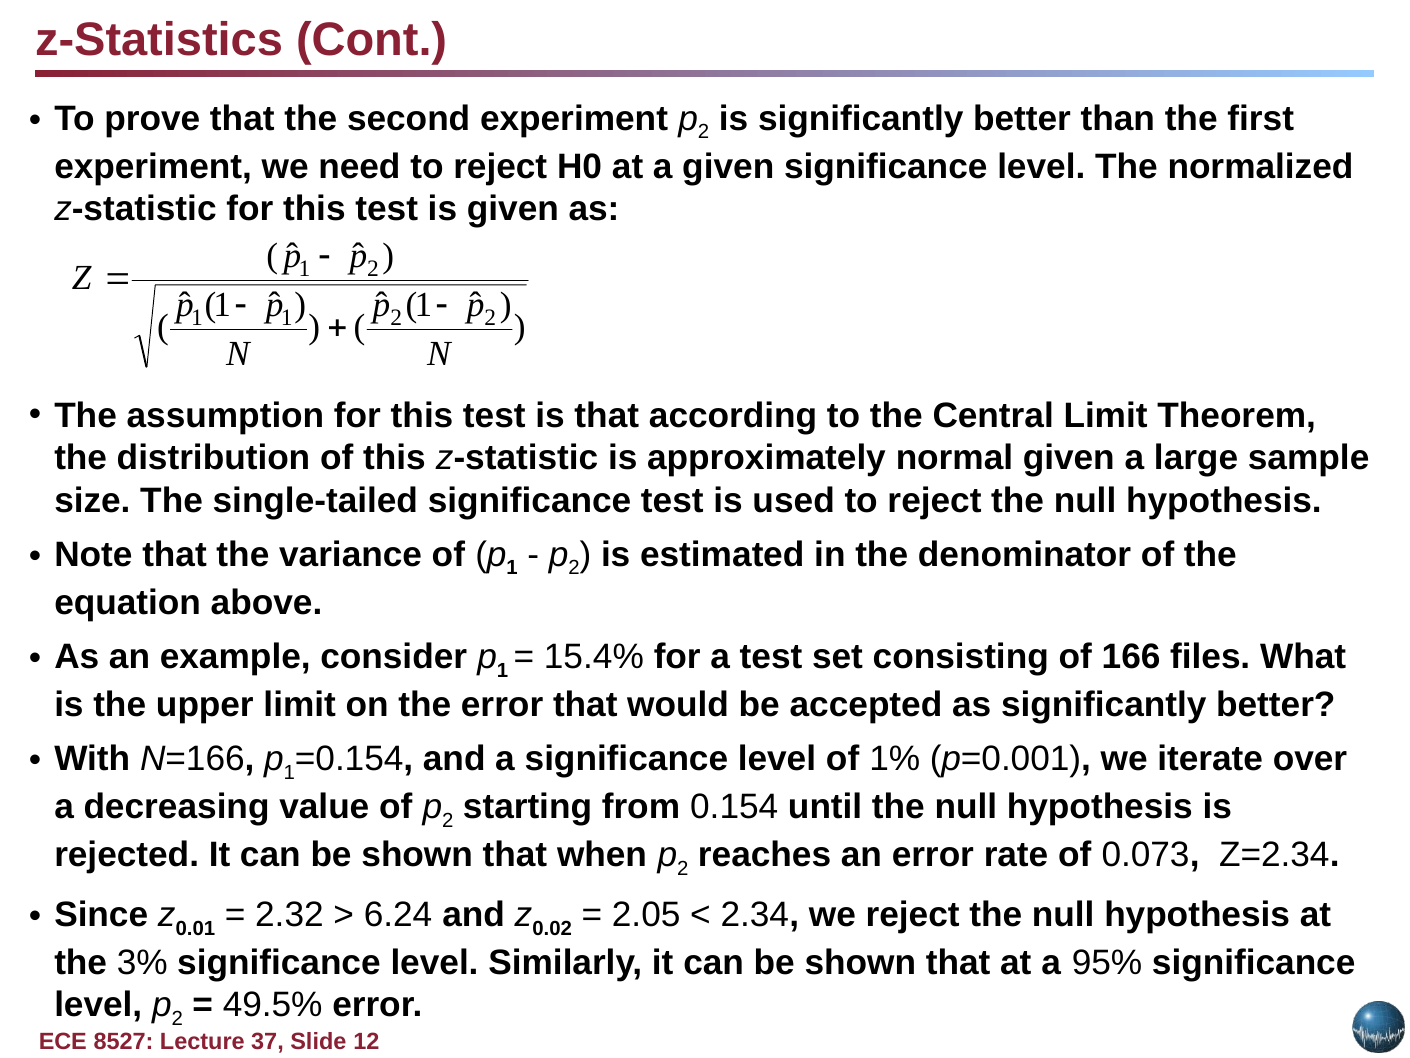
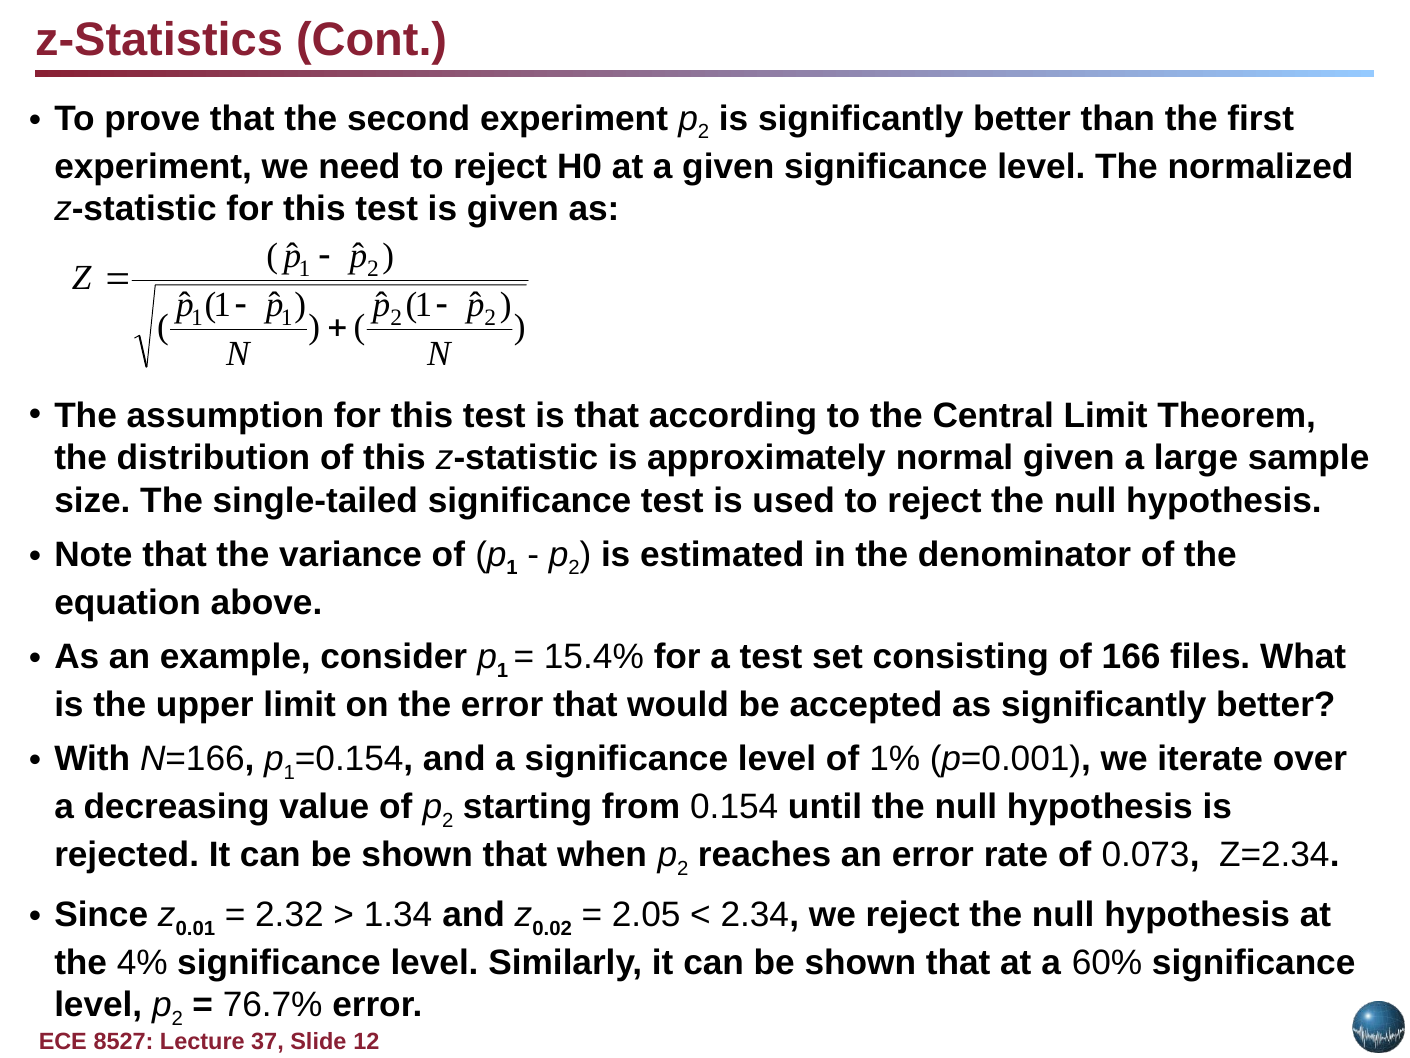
6.24: 6.24 -> 1.34
3%: 3% -> 4%
95%: 95% -> 60%
49.5%: 49.5% -> 76.7%
